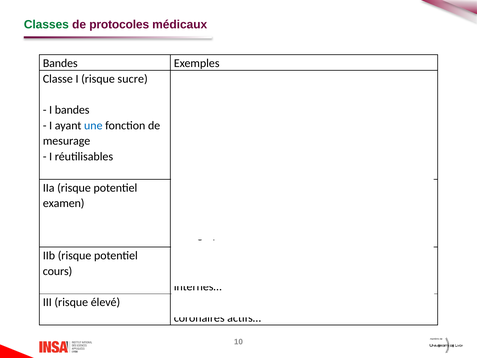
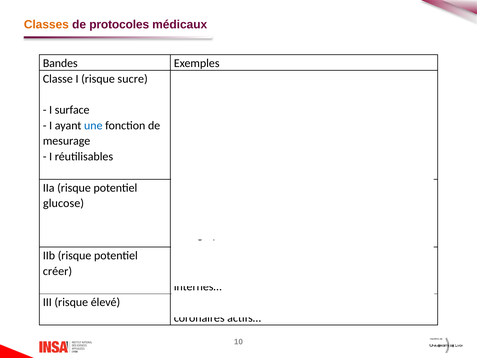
Classes colour: green -> orange
I bandes: bandes -> surface
examen: examen -> glucose
cours: cours -> créer
